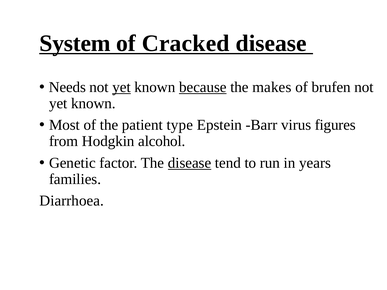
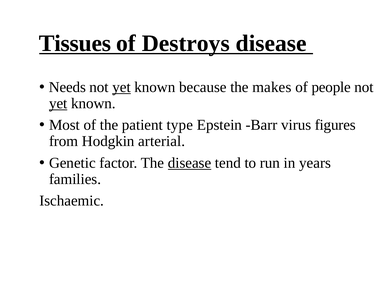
System: System -> Tissues
Cracked: Cracked -> Destroys
because underline: present -> none
brufen: brufen -> people
yet at (58, 103) underline: none -> present
alcohol: alcohol -> arterial
Diarrhoea: Diarrhoea -> Ischaemic
